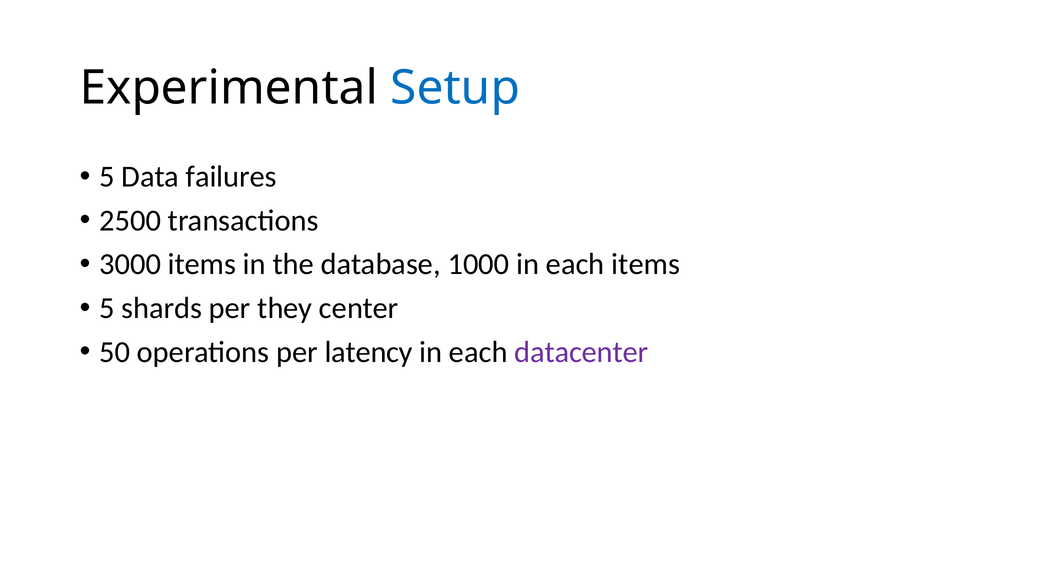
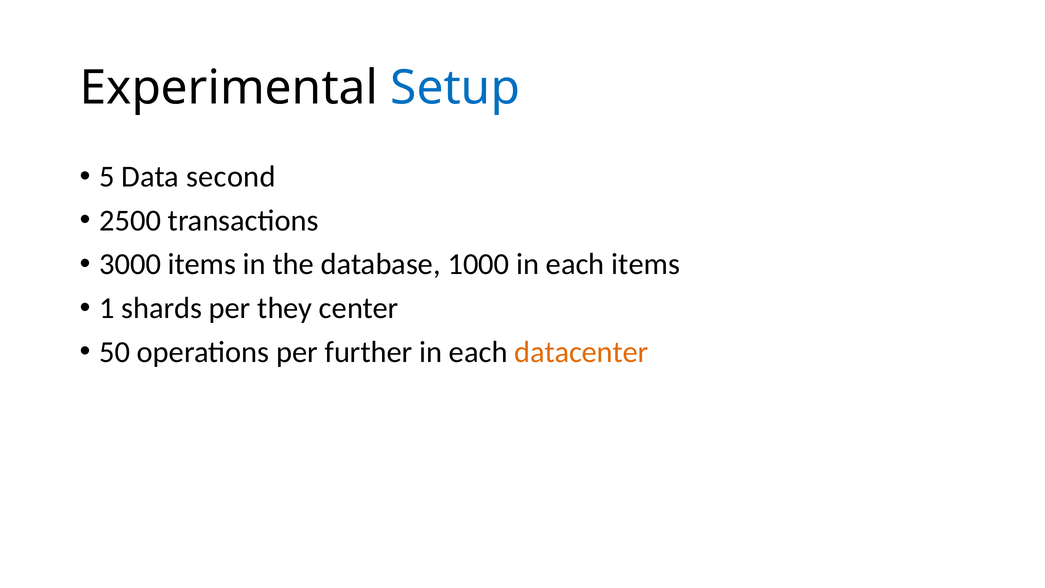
failures: failures -> second
5 at (107, 308): 5 -> 1
latency: latency -> further
datacenter colour: purple -> orange
